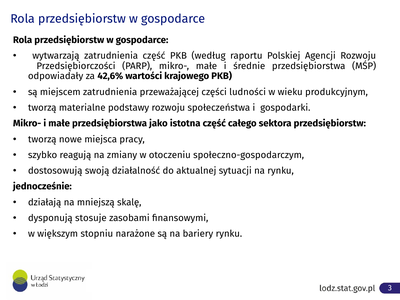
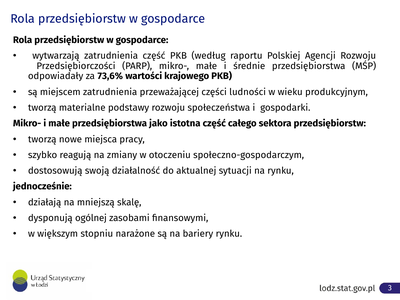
42,6%: 42,6% -> 73,6%
stosuje: stosuje -> ogólnej
